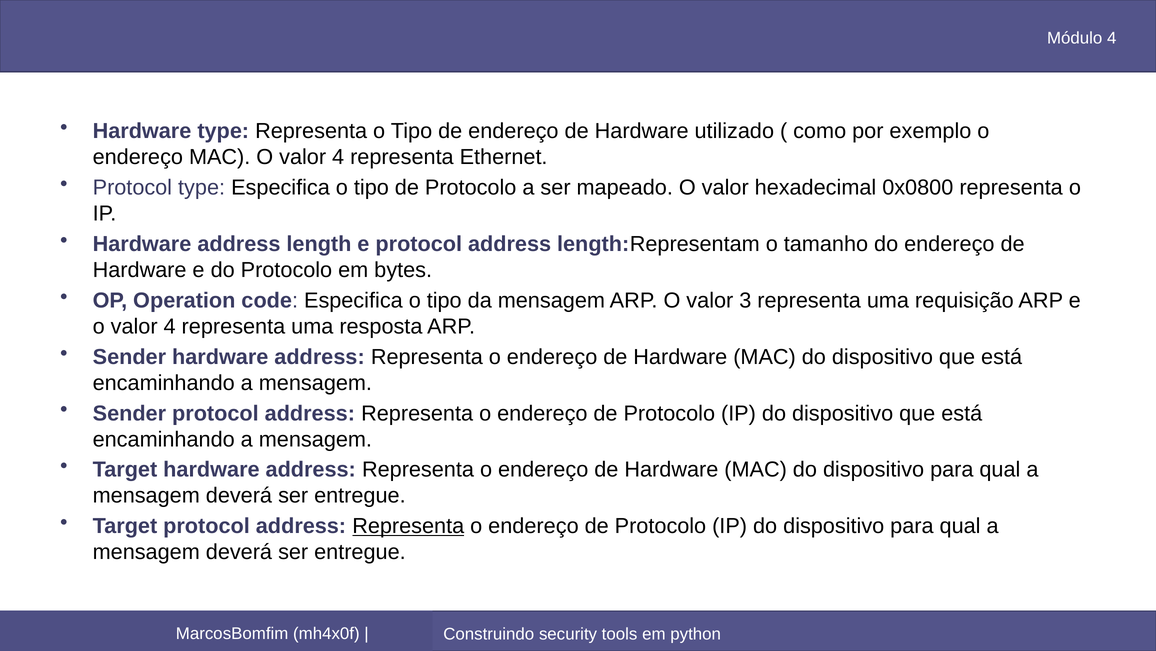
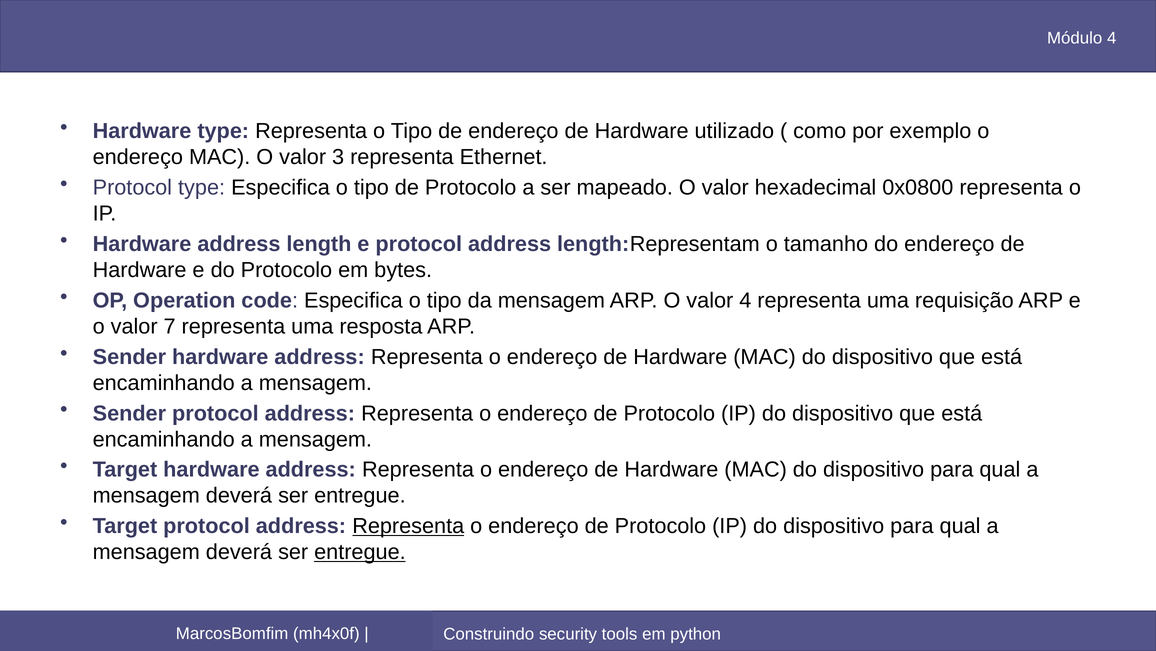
MAC O valor 4: 4 -> 3
valor 3: 3 -> 4
4 at (170, 326): 4 -> 7
entregue at (360, 552) underline: none -> present
